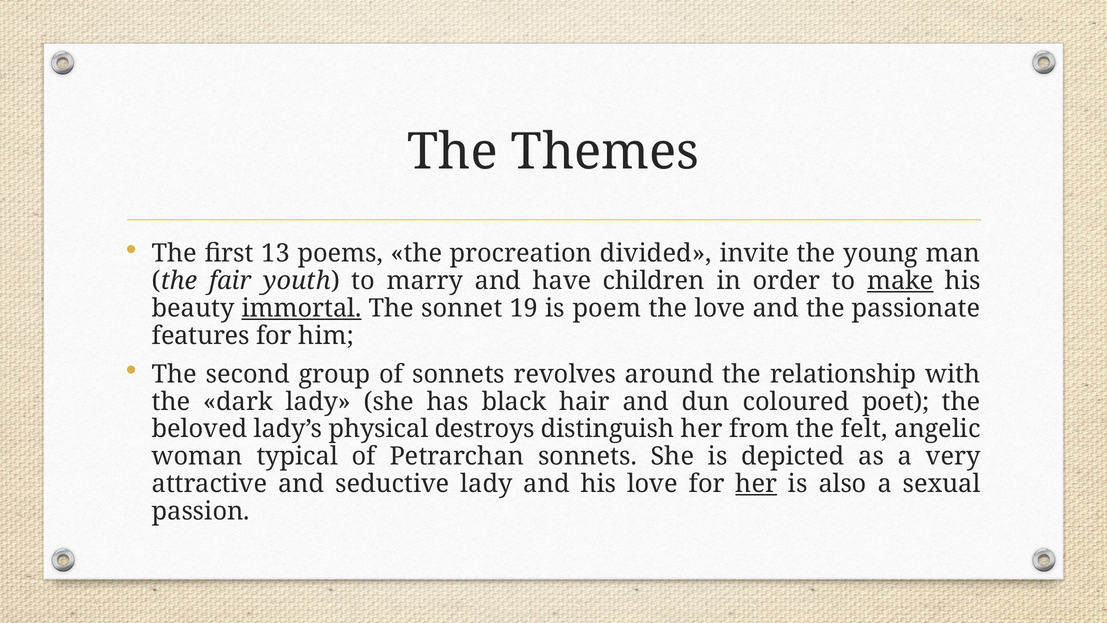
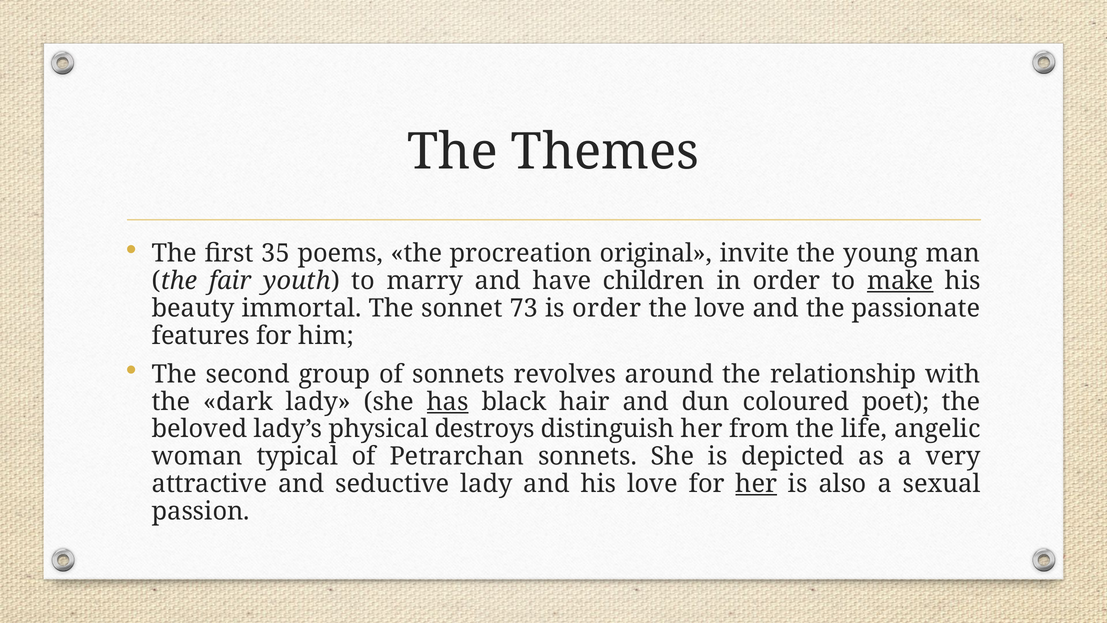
13: 13 -> 35
divided: divided -> original
immortal underline: present -> none
19: 19 -> 73
is poem: poem -> order
has underline: none -> present
felt: felt -> life
